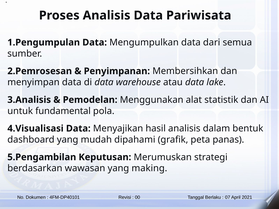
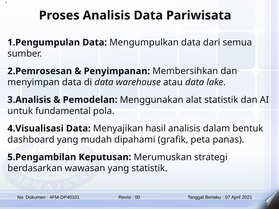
yang making: making -> statistik
